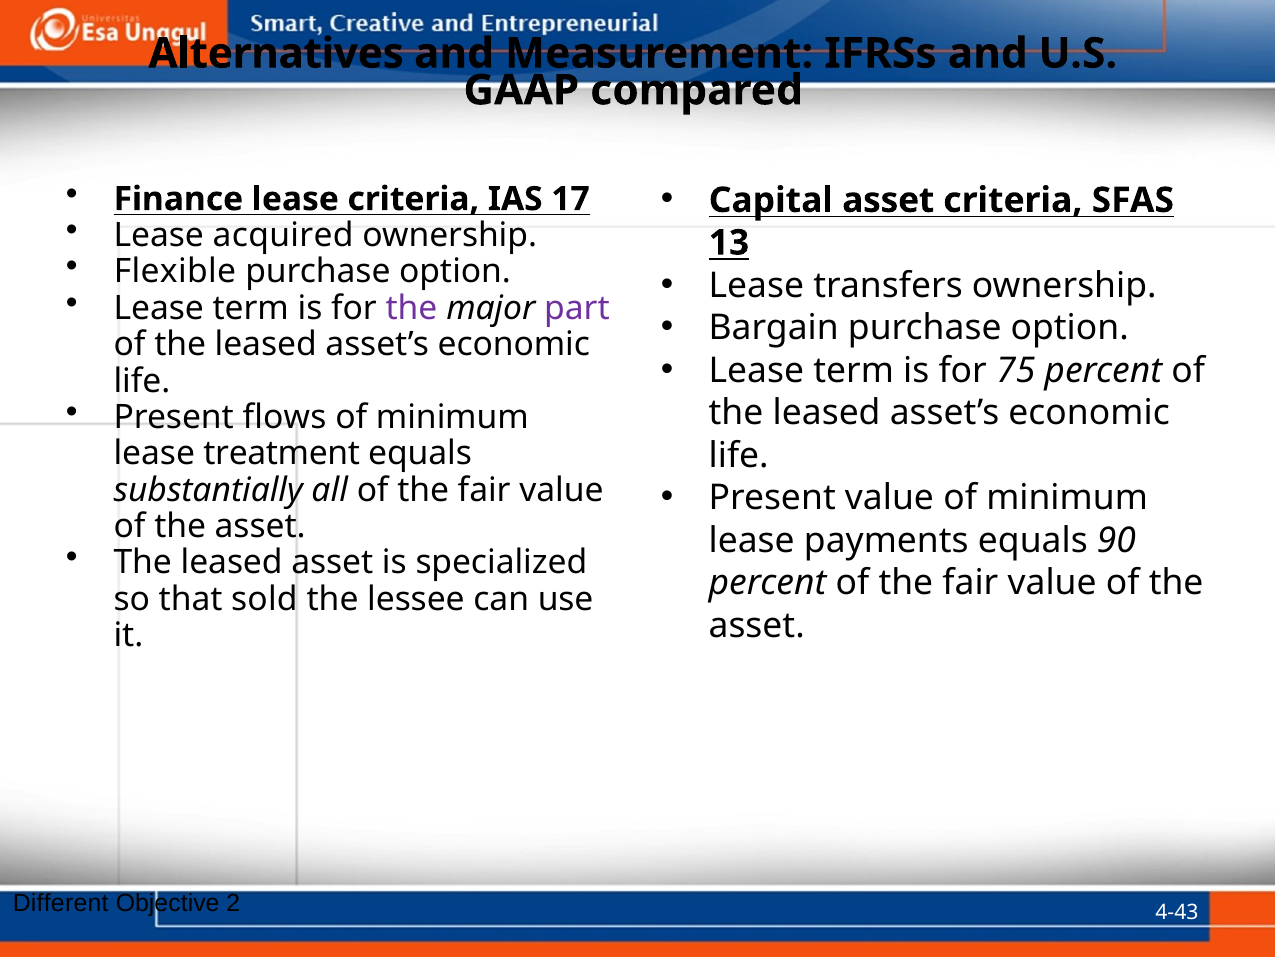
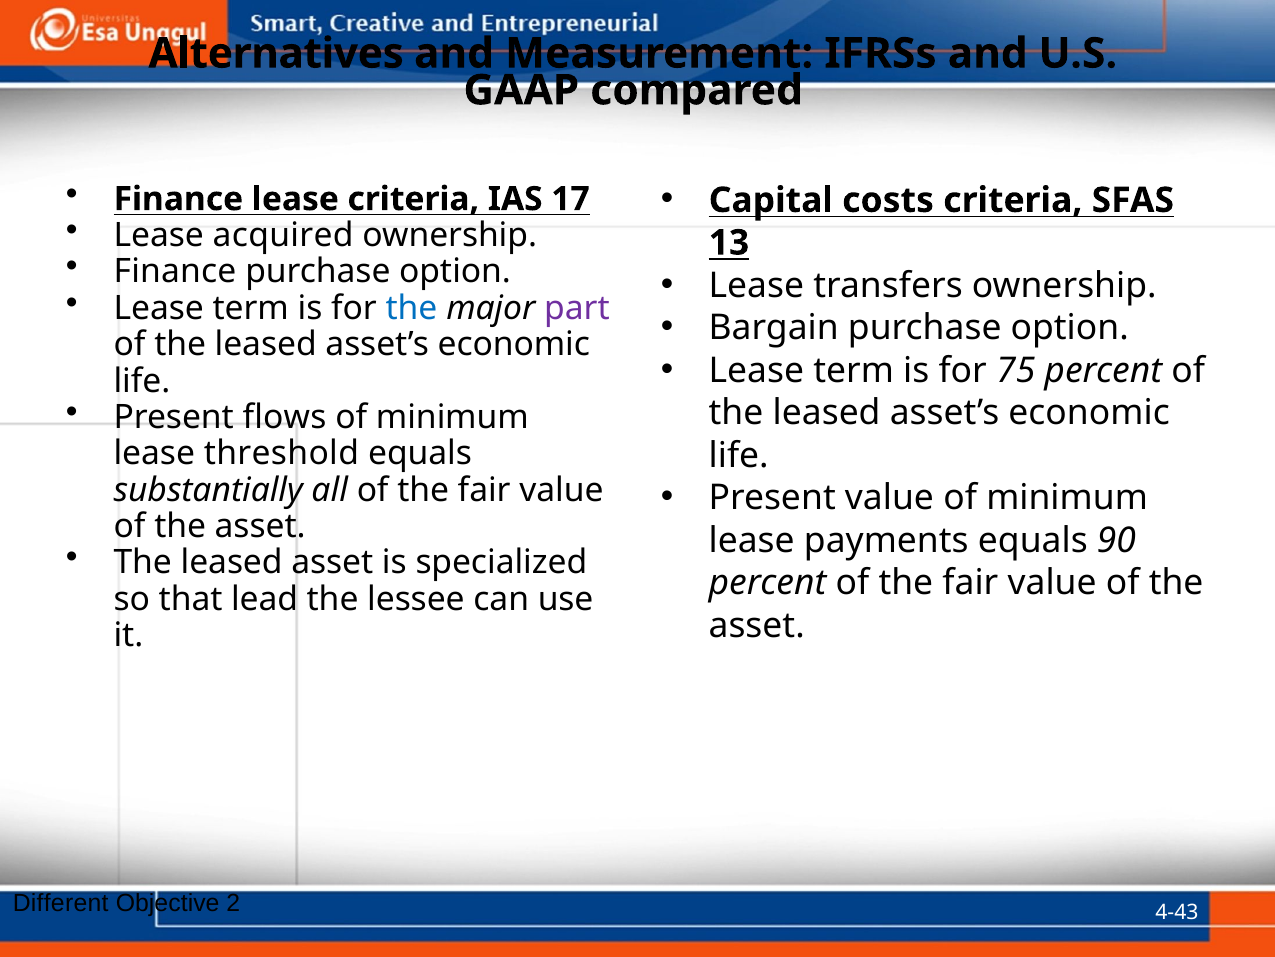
Capital asset: asset -> costs
Flexible at (175, 272): Flexible -> Finance
the at (411, 308) colour: purple -> blue
treatment: treatment -> threshold
sold: sold -> lead
